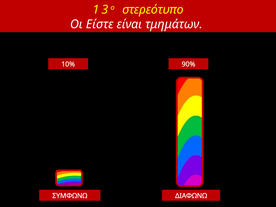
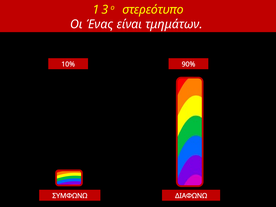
Είστε: Είστε -> Ένας
